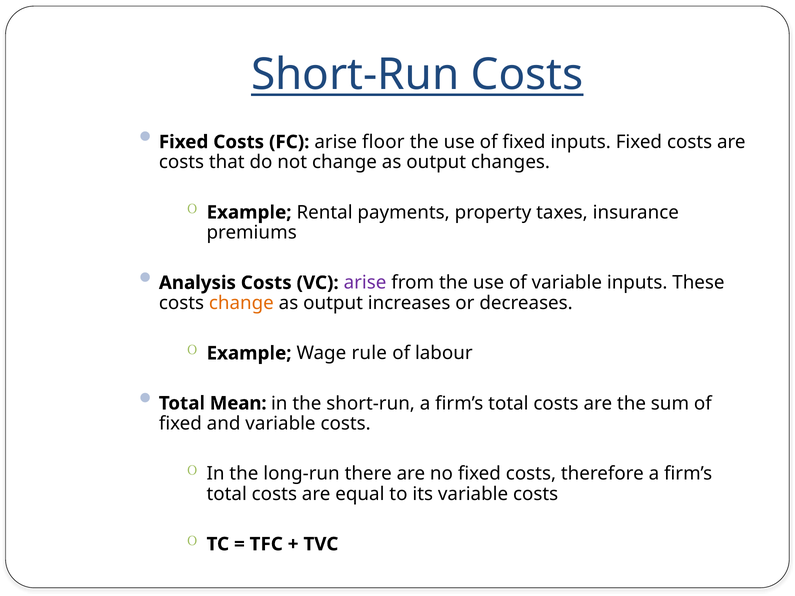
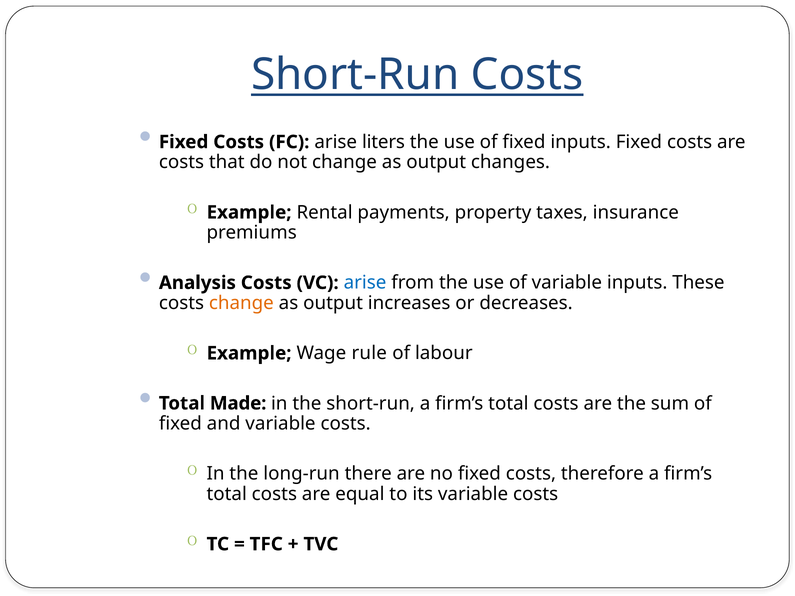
floor: floor -> liters
arise at (365, 283) colour: purple -> blue
Mean: Mean -> Made
